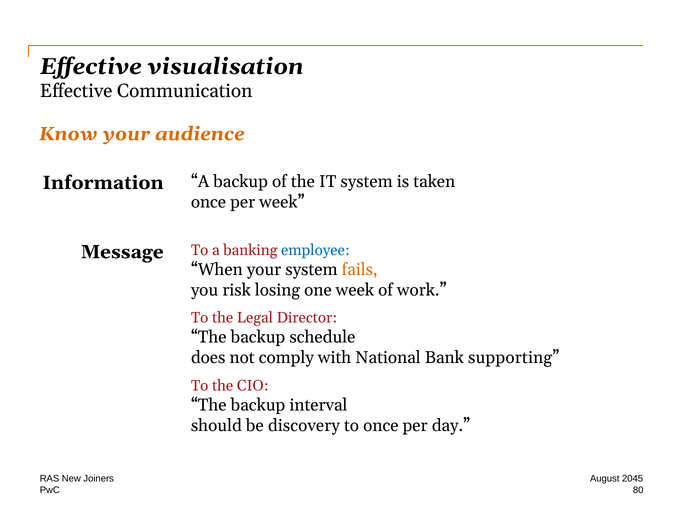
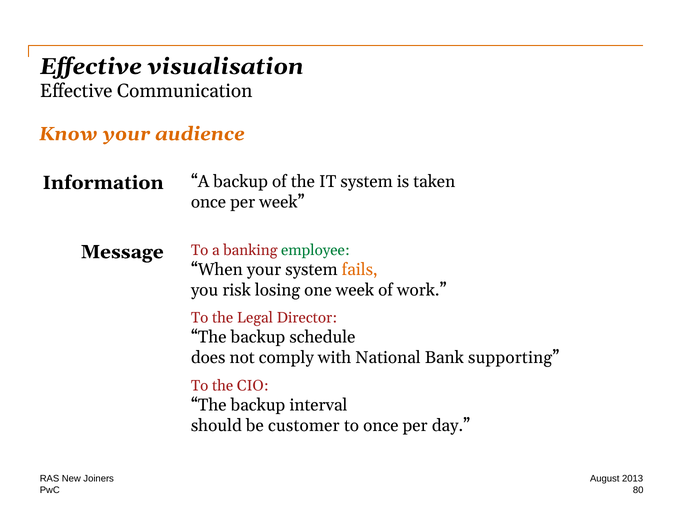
employee colour: blue -> green
discovery: discovery -> customer
2045: 2045 -> 2013
